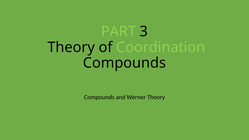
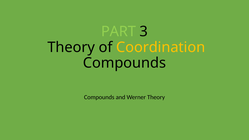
Coordination colour: light green -> yellow
